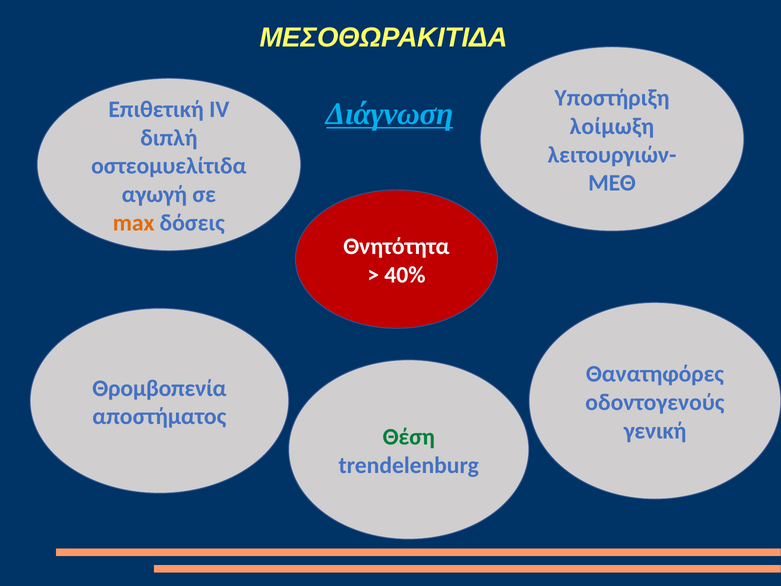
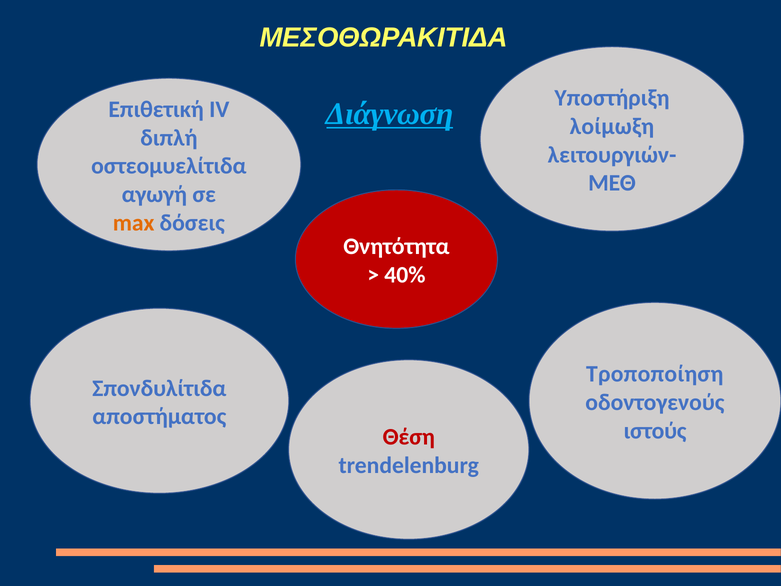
Θανατηφόρες: Θανατηφόρες -> Τροποποίηση
Θρομβοπενία: Θρομβοπενία -> Σπονδυλίτιδα
γενική: γενική -> ιστούς
Θέση colour: green -> red
